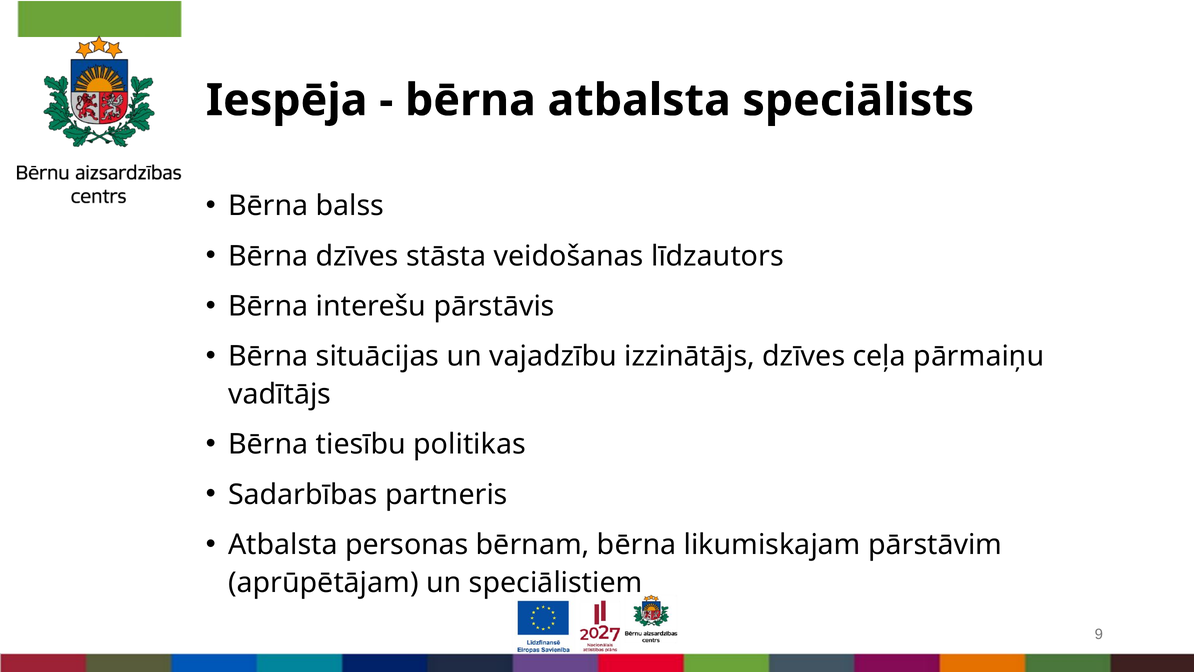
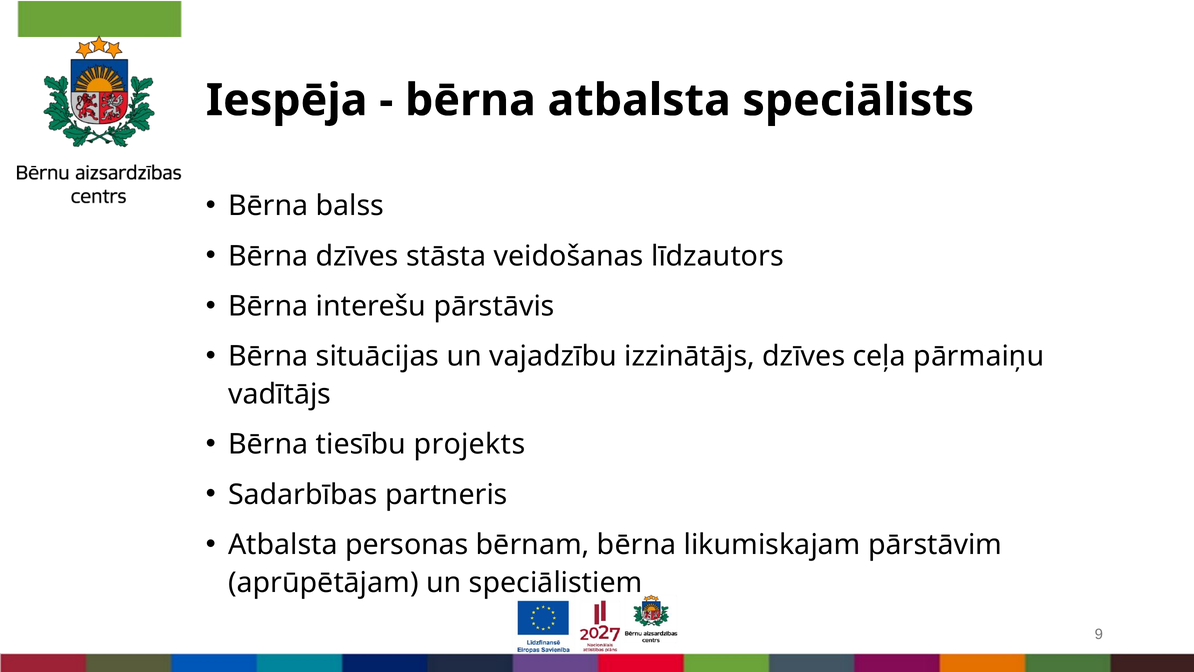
politikas: politikas -> projekts
